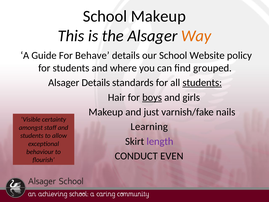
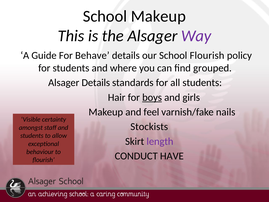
Way colour: orange -> purple
School Website: Website -> Flourish
students at (202, 83) underline: present -> none
just: just -> feel
Learning: Learning -> Stockists
EVEN: EVEN -> HAVE
